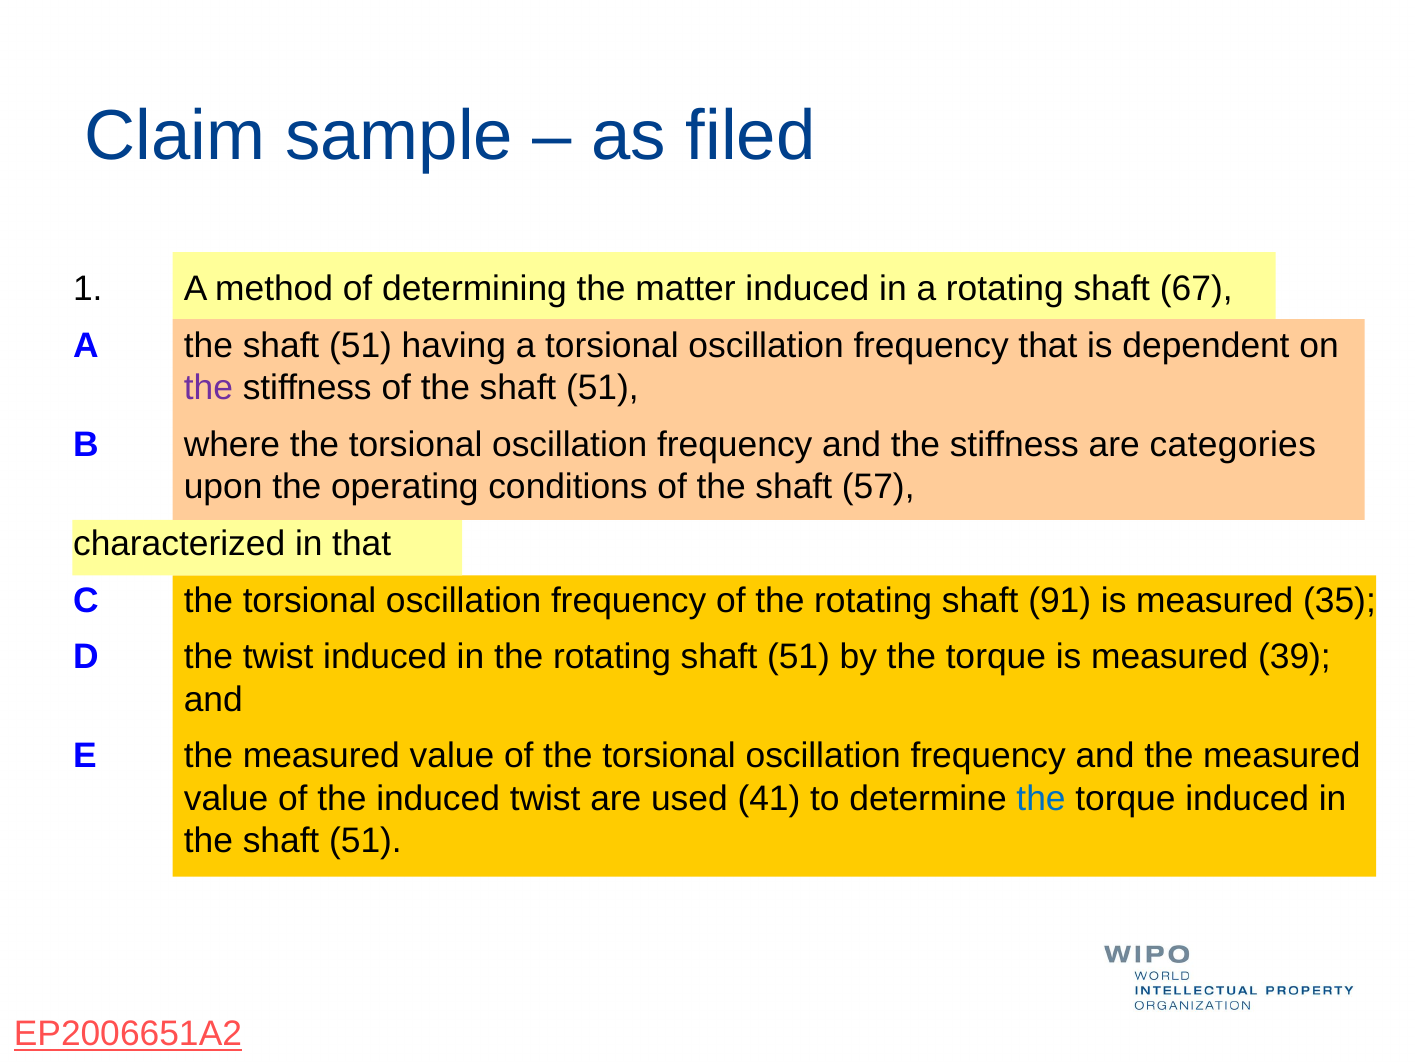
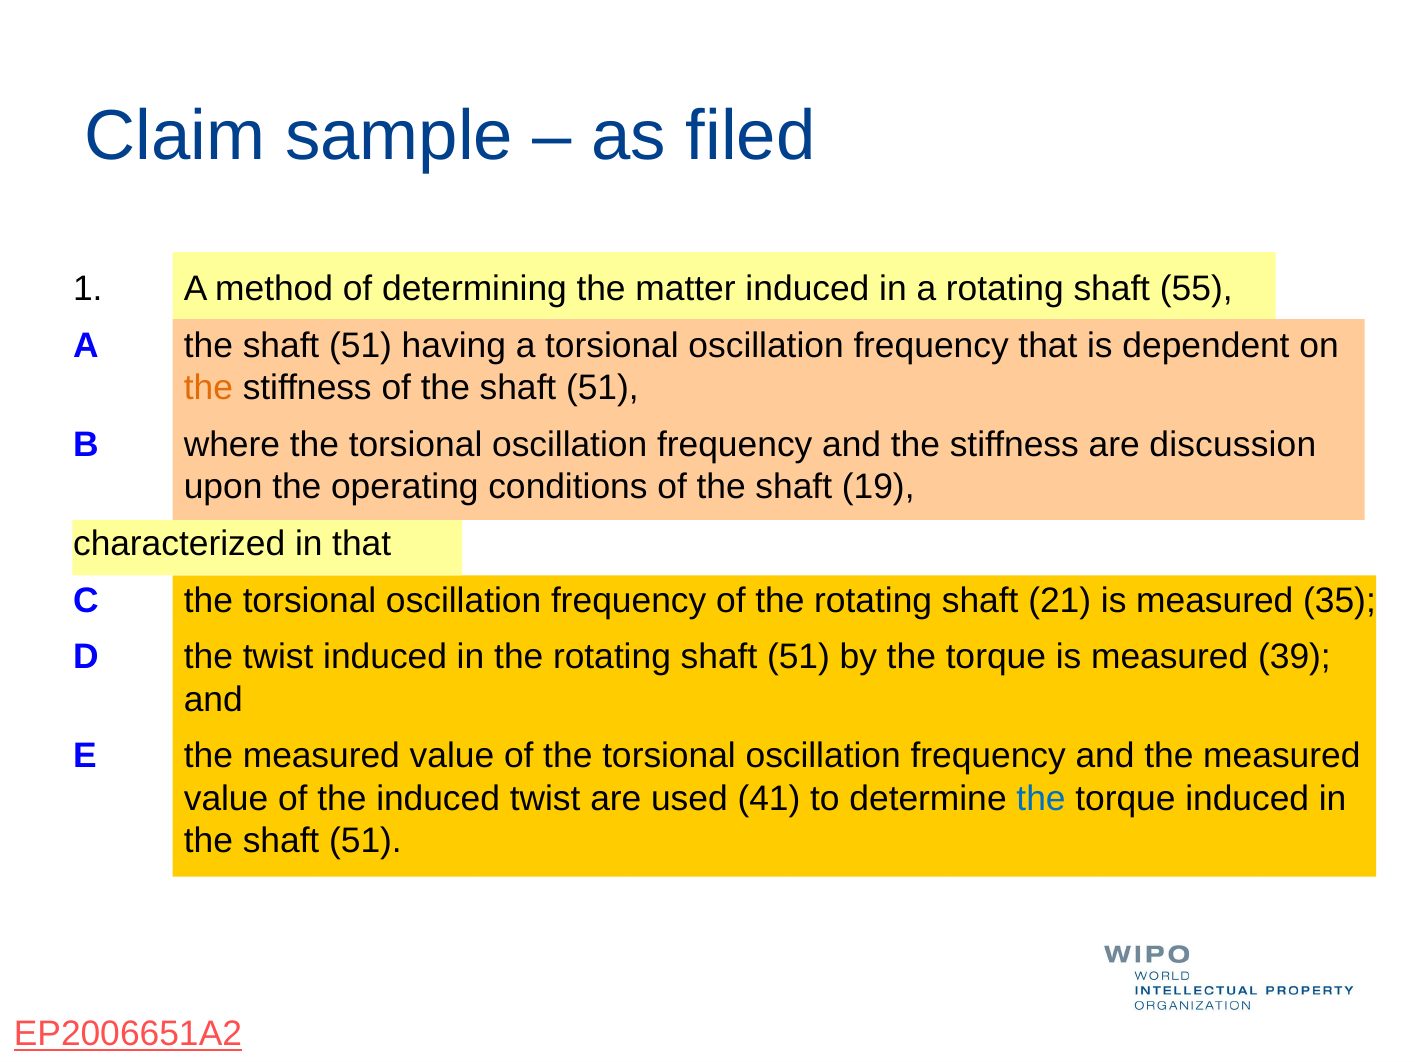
67: 67 -> 55
the at (208, 388) colour: purple -> orange
categories: categories -> discussion
57: 57 -> 19
91: 91 -> 21
